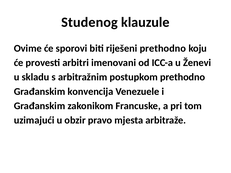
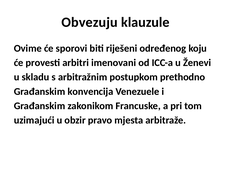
Studenog: Studenog -> Obvezuju
riješeni prethodno: prethodno -> određenog
